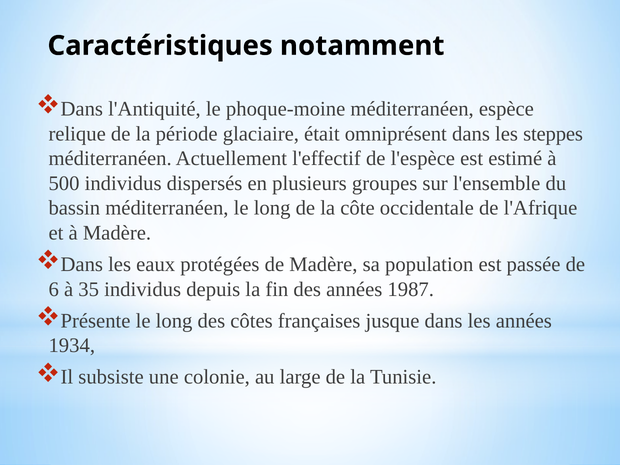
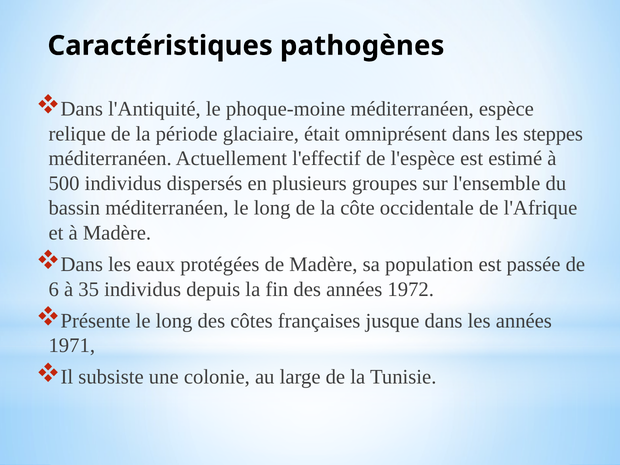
notamment: notamment -> pathogènes
1987: 1987 -> 1972
1934: 1934 -> 1971
